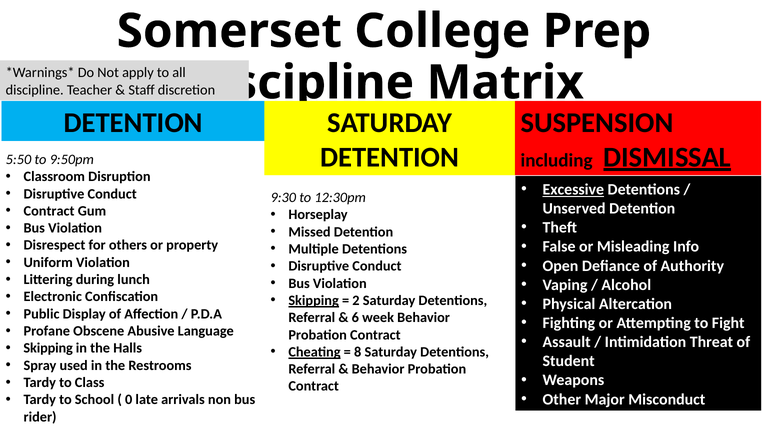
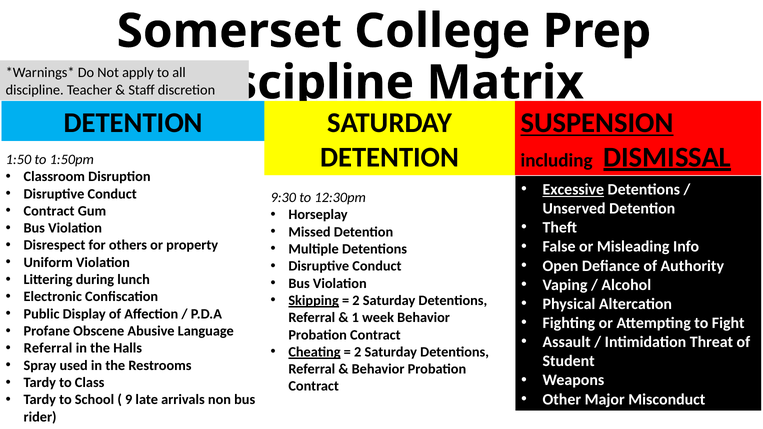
SUSPENSION underline: none -> present
5:50: 5:50 -> 1:50
9:50pm: 9:50pm -> 1:50pm
6: 6 -> 1
Skipping at (48, 348): Skipping -> Referral
8 at (358, 352): 8 -> 2
0: 0 -> 9
